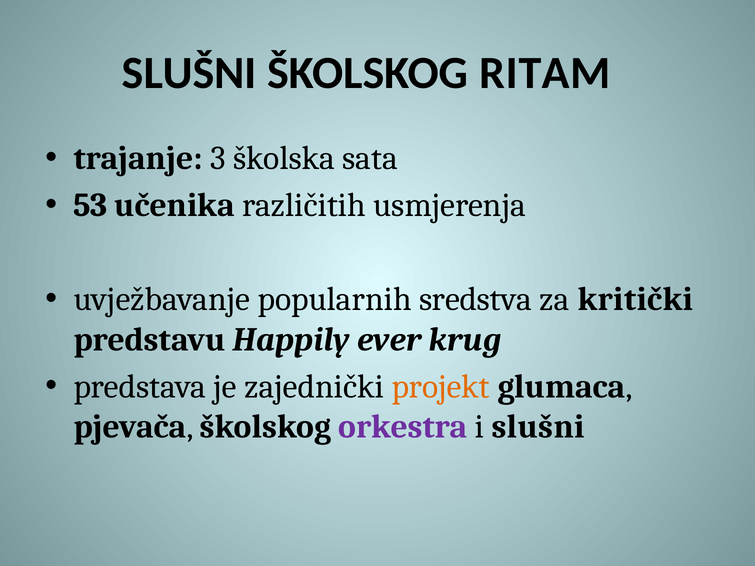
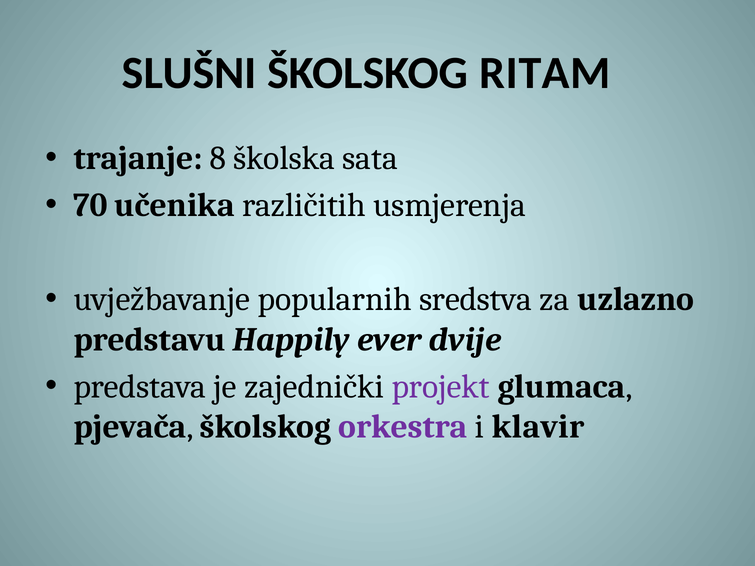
3: 3 -> 8
53: 53 -> 70
kritički: kritički -> uzlazno
krug: krug -> dvije
projekt colour: orange -> purple
i slušni: slušni -> klavir
